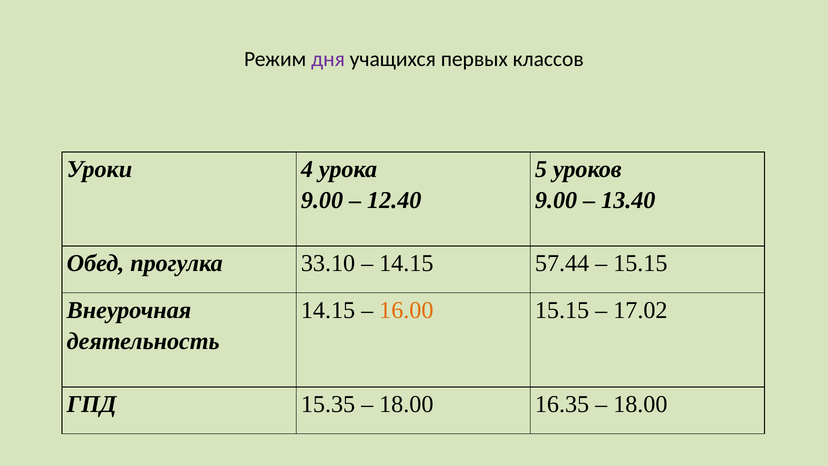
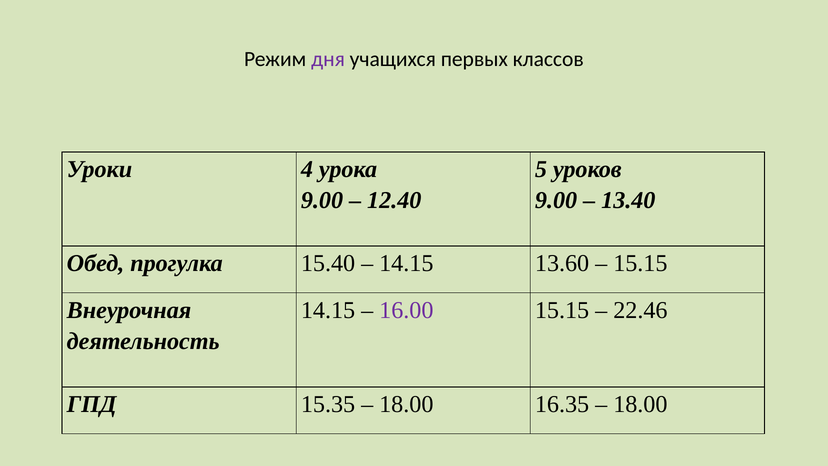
33.10: 33.10 -> 15.40
57.44: 57.44 -> 13.60
16.00 colour: orange -> purple
17.02: 17.02 -> 22.46
